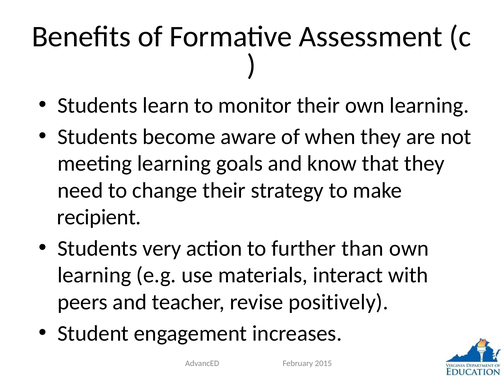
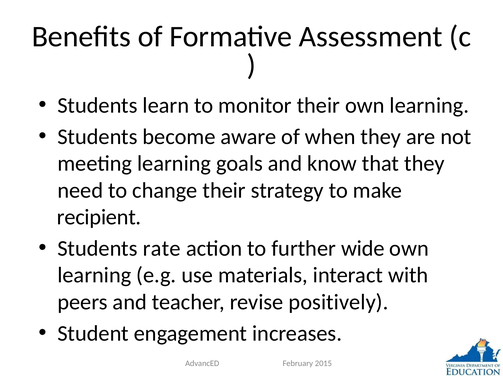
very: very -> rate
than: than -> wide
